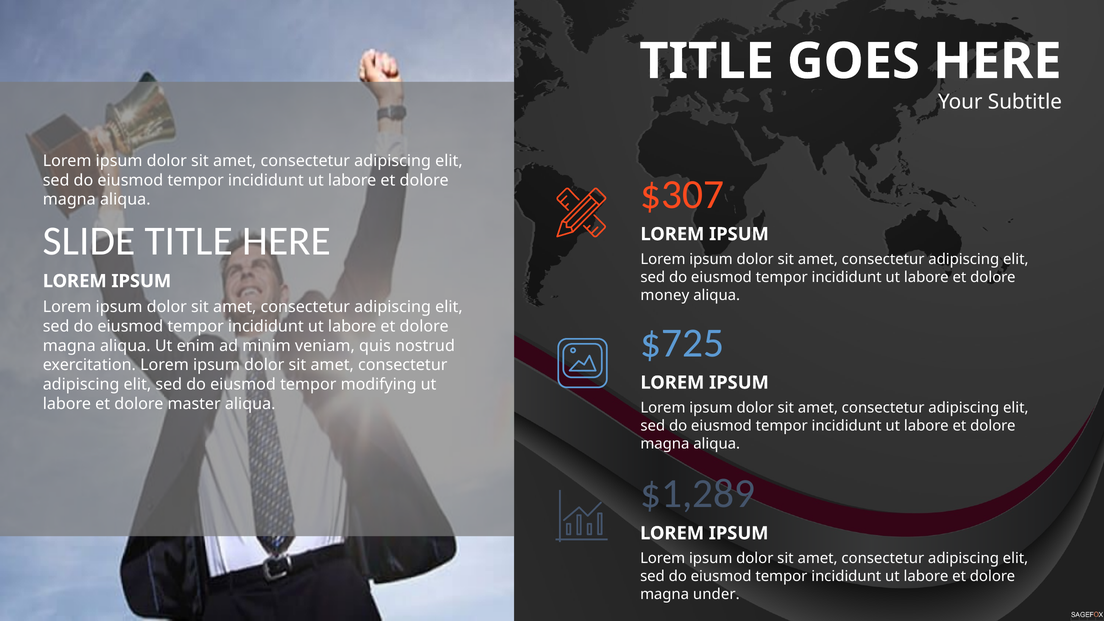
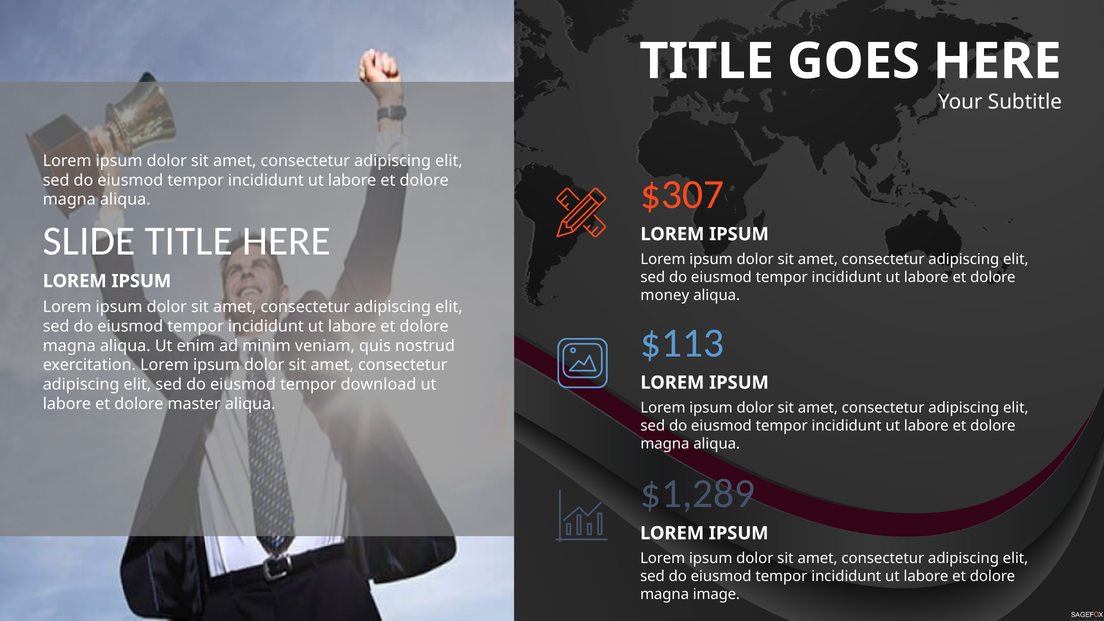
$725: $725 -> $113
modifying: modifying -> download
under: under -> image
